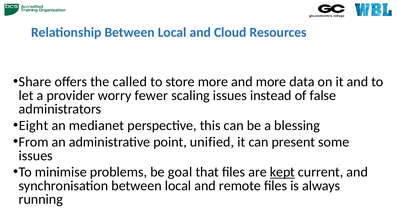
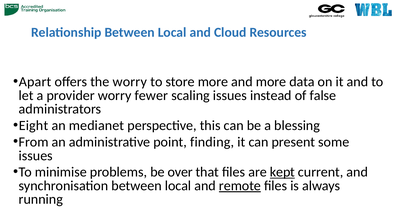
Share: Share -> Apart
the called: called -> worry
unified: unified -> finding
goal: goal -> over
remote underline: none -> present
